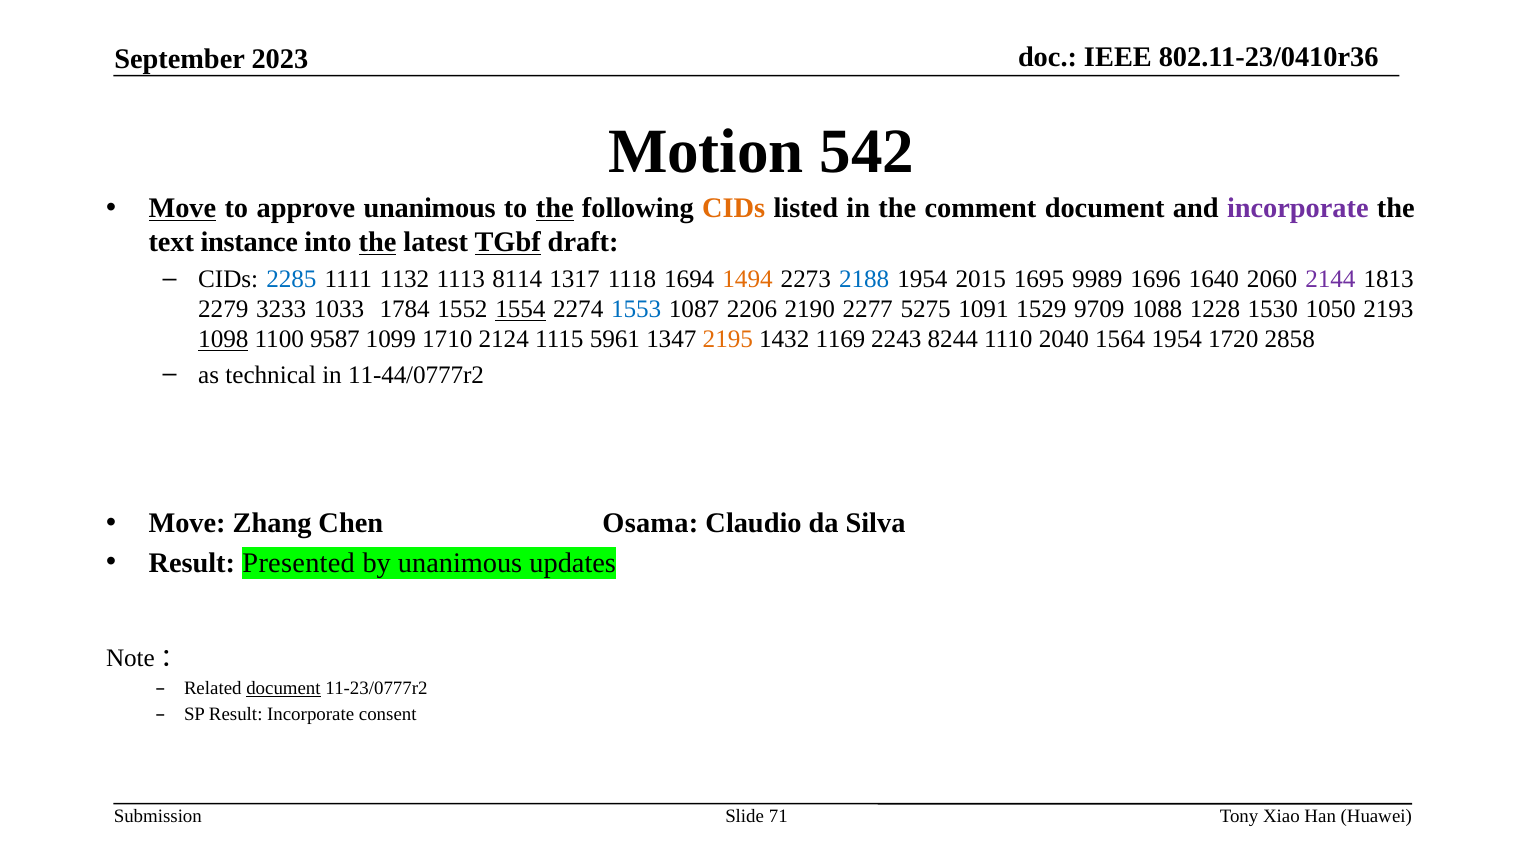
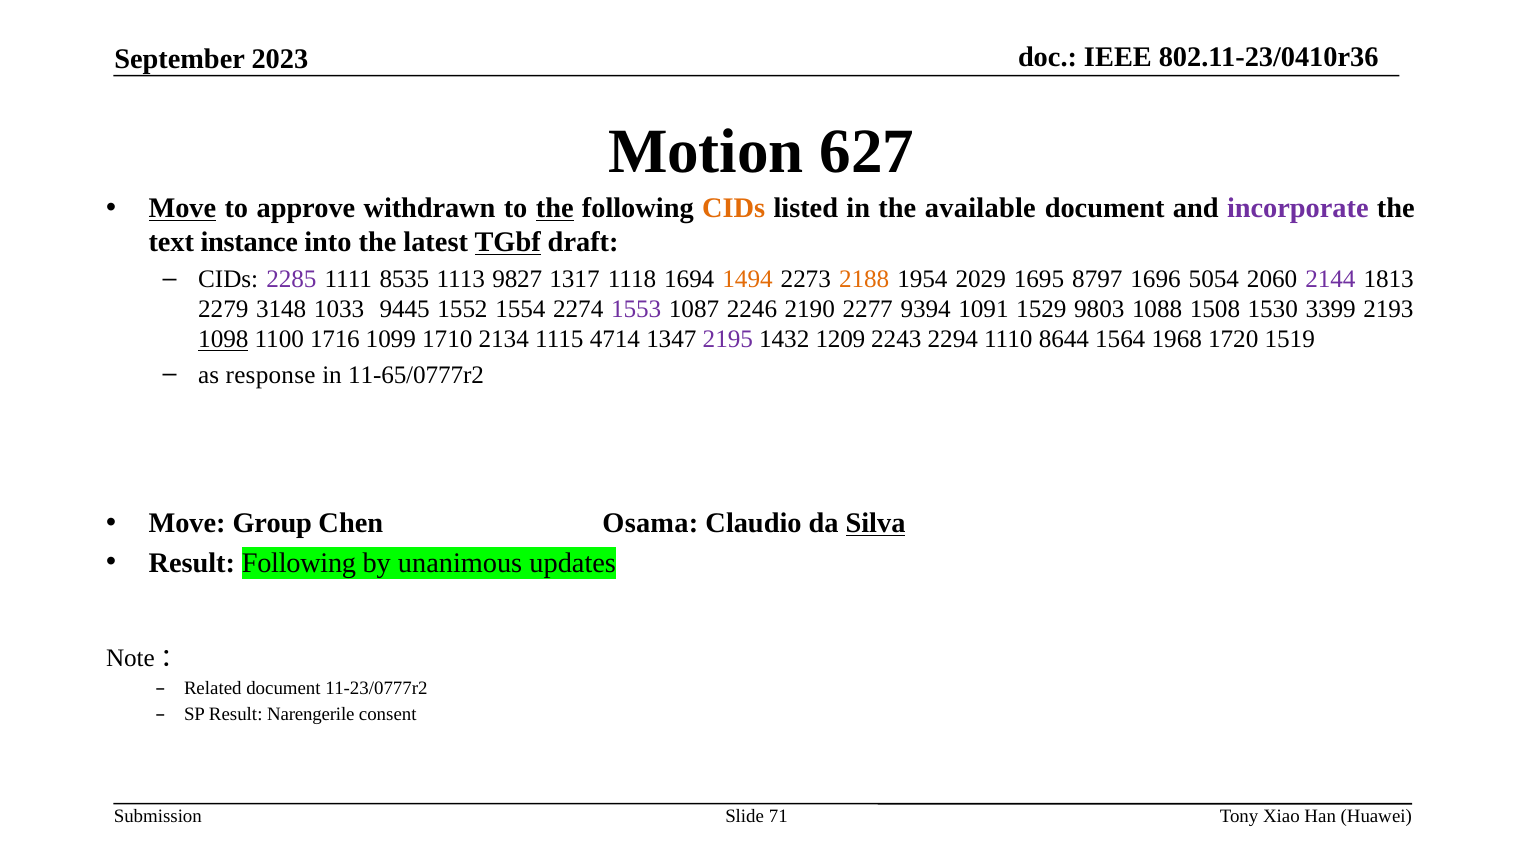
542: 542 -> 627
approve unanimous: unanimous -> withdrawn
comment: comment -> available
the at (378, 242) underline: present -> none
2285 colour: blue -> purple
1132: 1132 -> 8535
8114: 8114 -> 9827
2188 colour: blue -> orange
2015: 2015 -> 2029
9989: 9989 -> 8797
1640: 1640 -> 5054
3233: 3233 -> 3148
1784: 1784 -> 9445
1554 underline: present -> none
1553 colour: blue -> purple
2206: 2206 -> 2246
5275: 5275 -> 9394
9709: 9709 -> 9803
1228: 1228 -> 1508
1050: 1050 -> 3399
9587: 9587 -> 1716
2124: 2124 -> 2134
5961: 5961 -> 4714
2195 colour: orange -> purple
1169: 1169 -> 1209
8244: 8244 -> 2294
2040: 2040 -> 8644
1564 1954: 1954 -> 1968
2858: 2858 -> 1519
technical: technical -> response
11-44/0777r2: 11-44/0777r2 -> 11-65/0777r2
Zhang: Zhang -> Group
Silva underline: none -> present
Result Presented: Presented -> Following
document at (283, 688) underline: present -> none
Result Incorporate: Incorporate -> Narengerile
